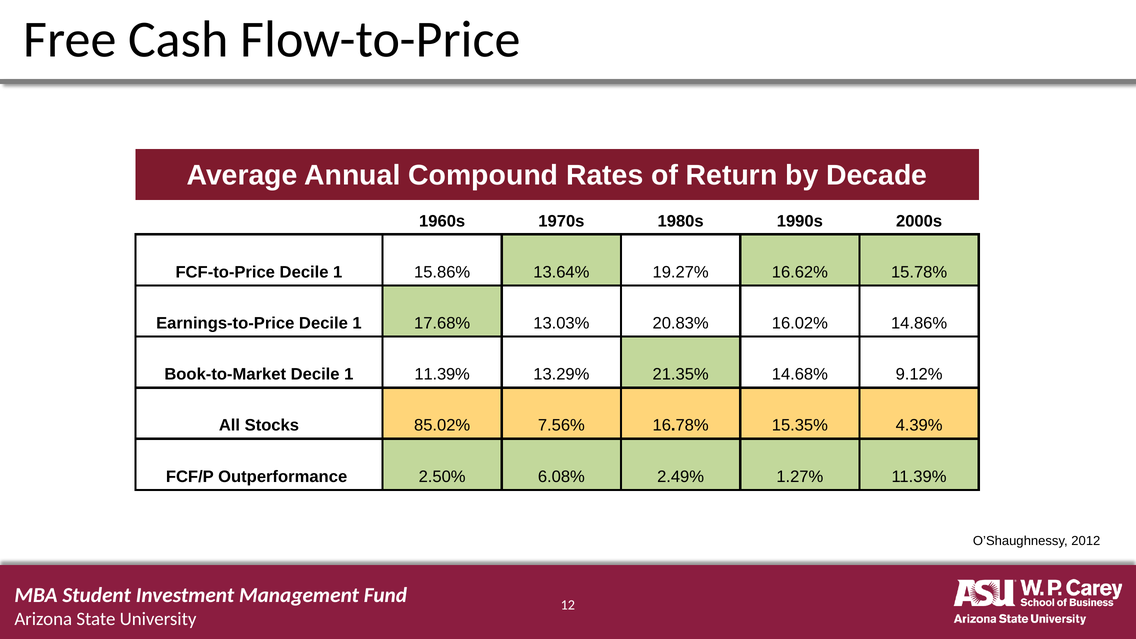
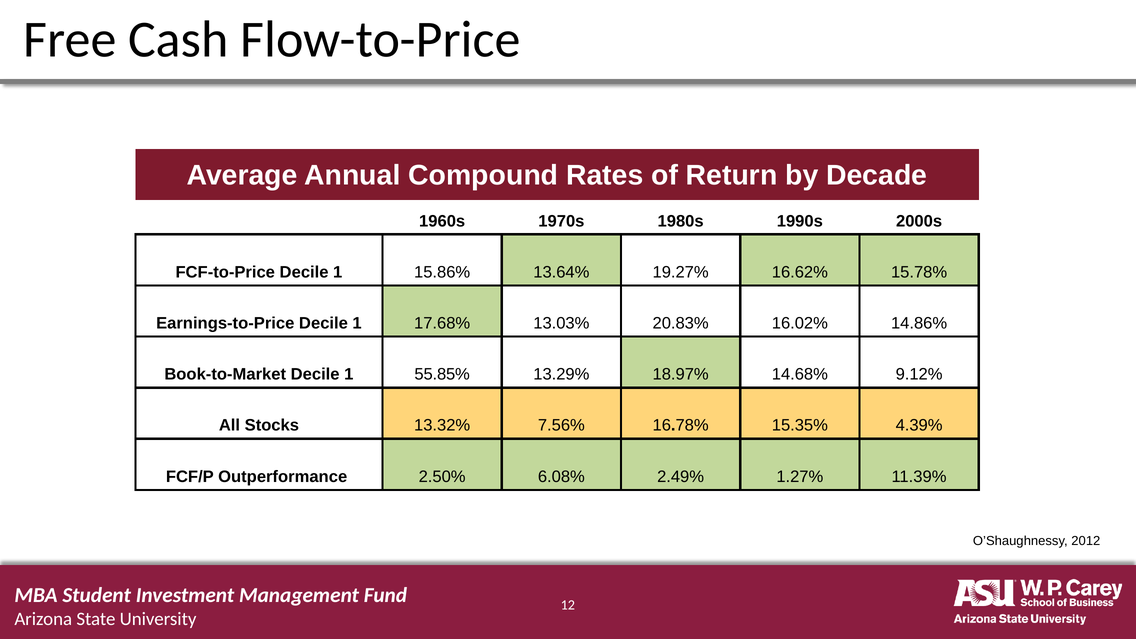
1 11.39%: 11.39% -> 55.85%
21.35%: 21.35% -> 18.97%
85.02%: 85.02% -> 13.32%
